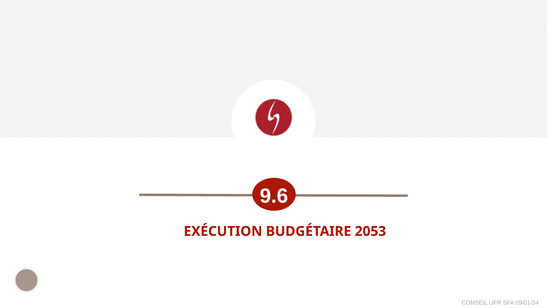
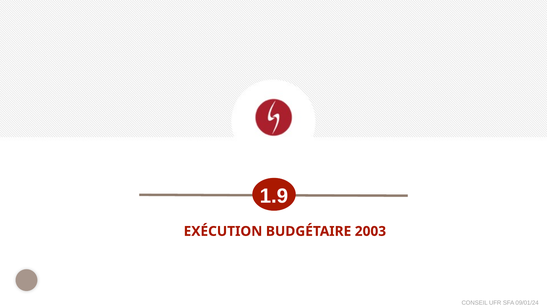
9.6: 9.6 -> 1.9
2053: 2053 -> 2003
